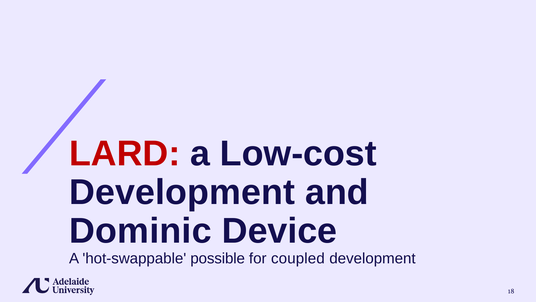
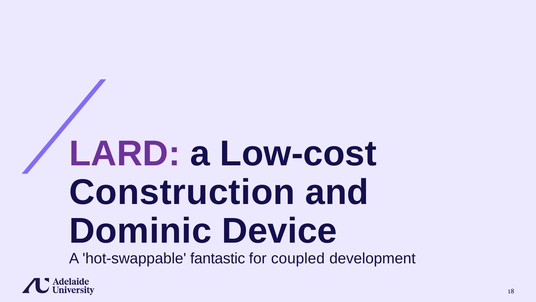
LARD colour: red -> purple
Development at (182, 192): Development -> Construction
possible: possible -> fantastic
